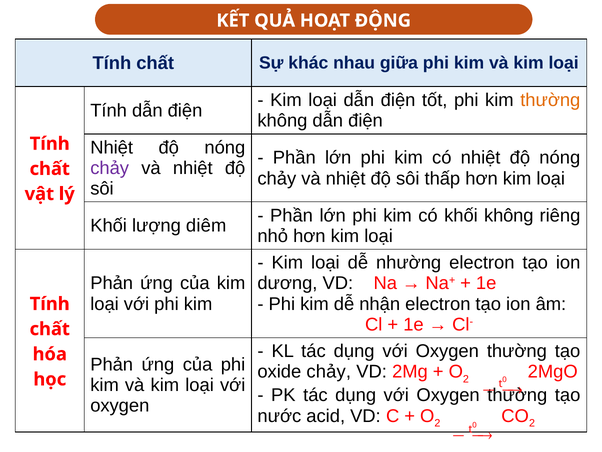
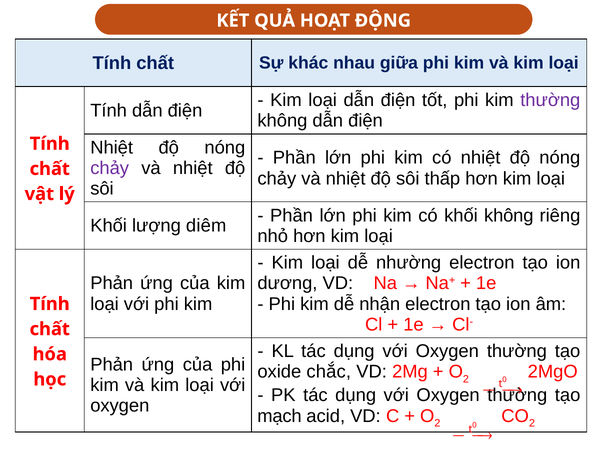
thường at (550, 100) colour: orange -> purple
oxide chảy: chảy -> chắc
nước: nước -> mạch
